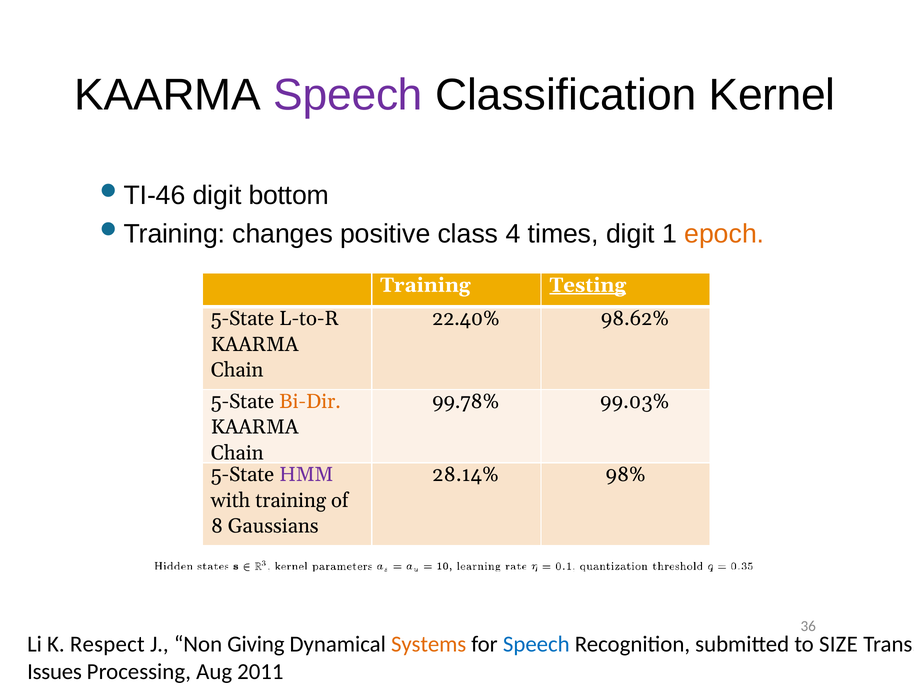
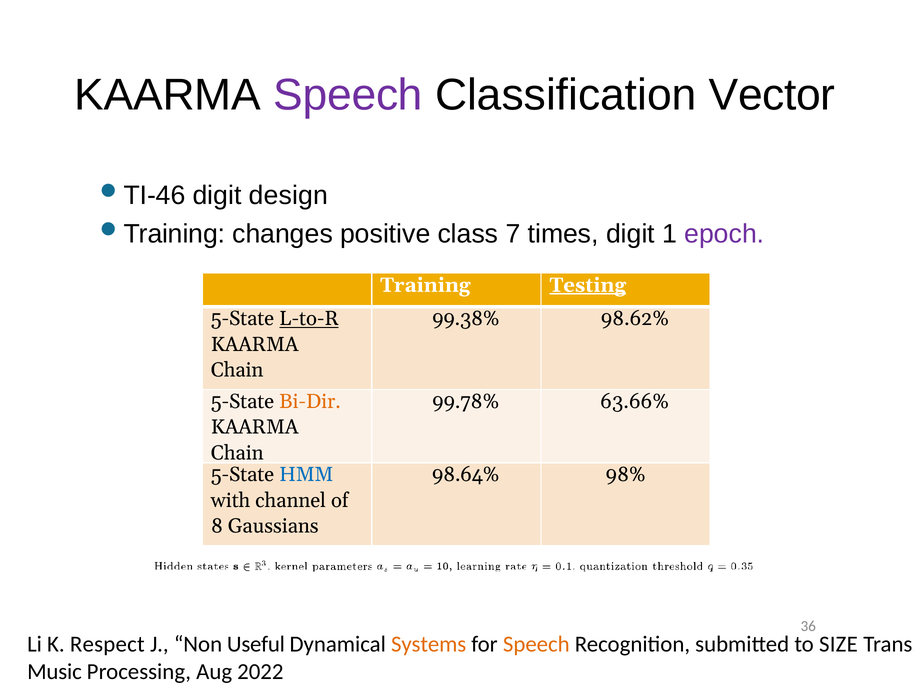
Kernel: Kernel -> Vector
bottom: bottom -> design
4: 4 -> 7
epoch colour: orange -> purple
L-to-R underline: none -> present
22.40%: 22.40% -> 99.38%
99.03%: 99.03% -> 63.66%
HMM colour: purple -> blue
28.14%: 28.14% -> 98.64%
with training: training -> channel
Giving: Giving -> Useful
Speech at (536, 644) colour: blue -> orange
Issues: Issues -> Music
2011: 2011 -> 2022
